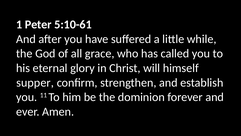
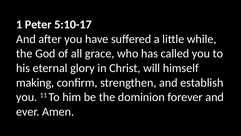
5:10-61: 5:10-61 -> 5:10-17
supper: supper -> making
